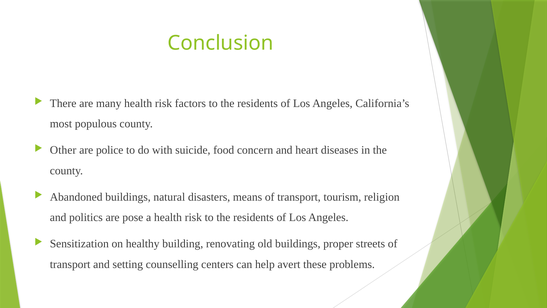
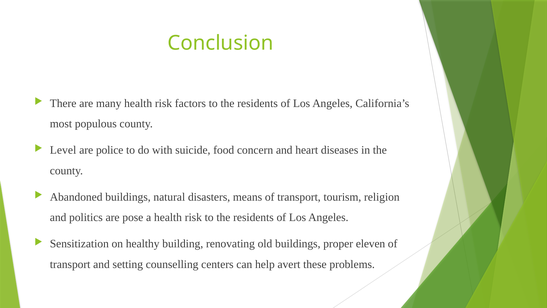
Other: Other -> Level
streets: streets -> eleven
